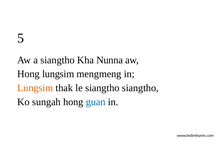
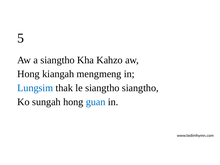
Nunna: Nunna -> Kahzo
Hong lungsim: lungsim -> kiangah
Lungsim at (35, 88) colour: orange -> blue
